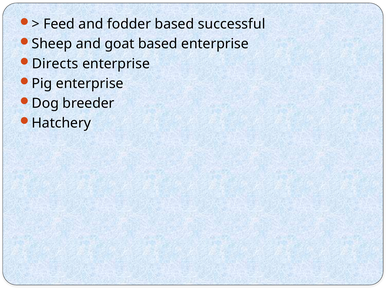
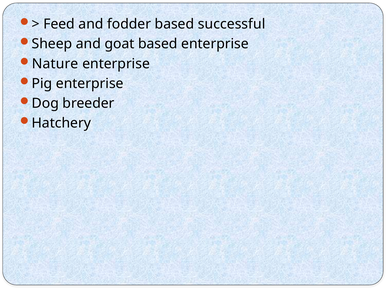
Directs: Directs -> Nature
